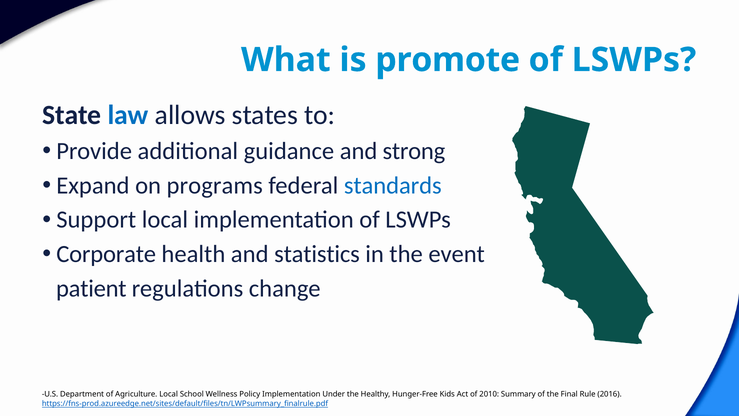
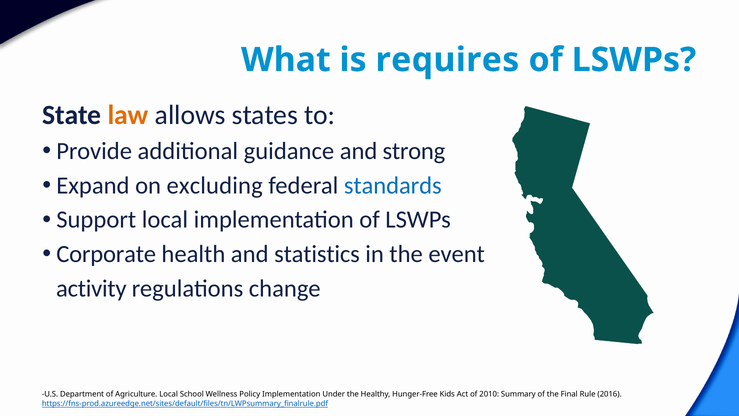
promote: promote -> requires
law colour: blue -> orange
programs: programs -> excluding
patient: patient -> activity
